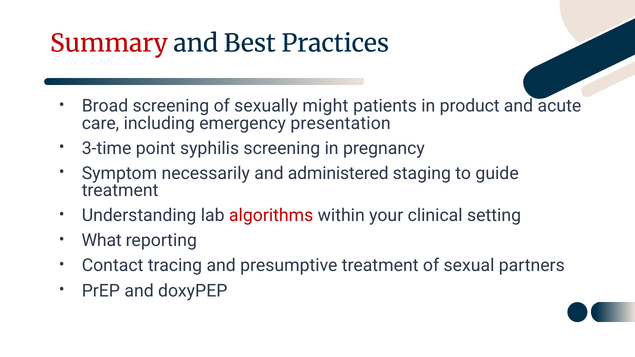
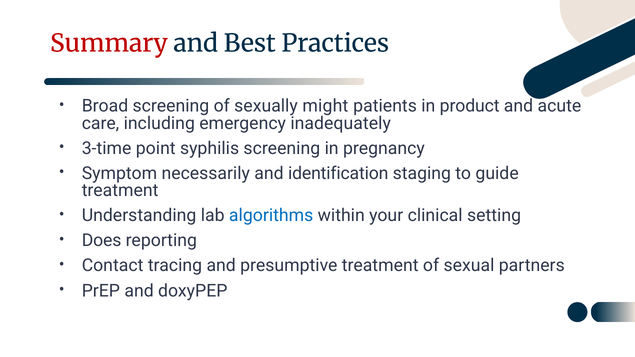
presentation: presentation -> inadequately
administered: administered -> identification
algorithms colour: red -> blue
What: What -> Does
